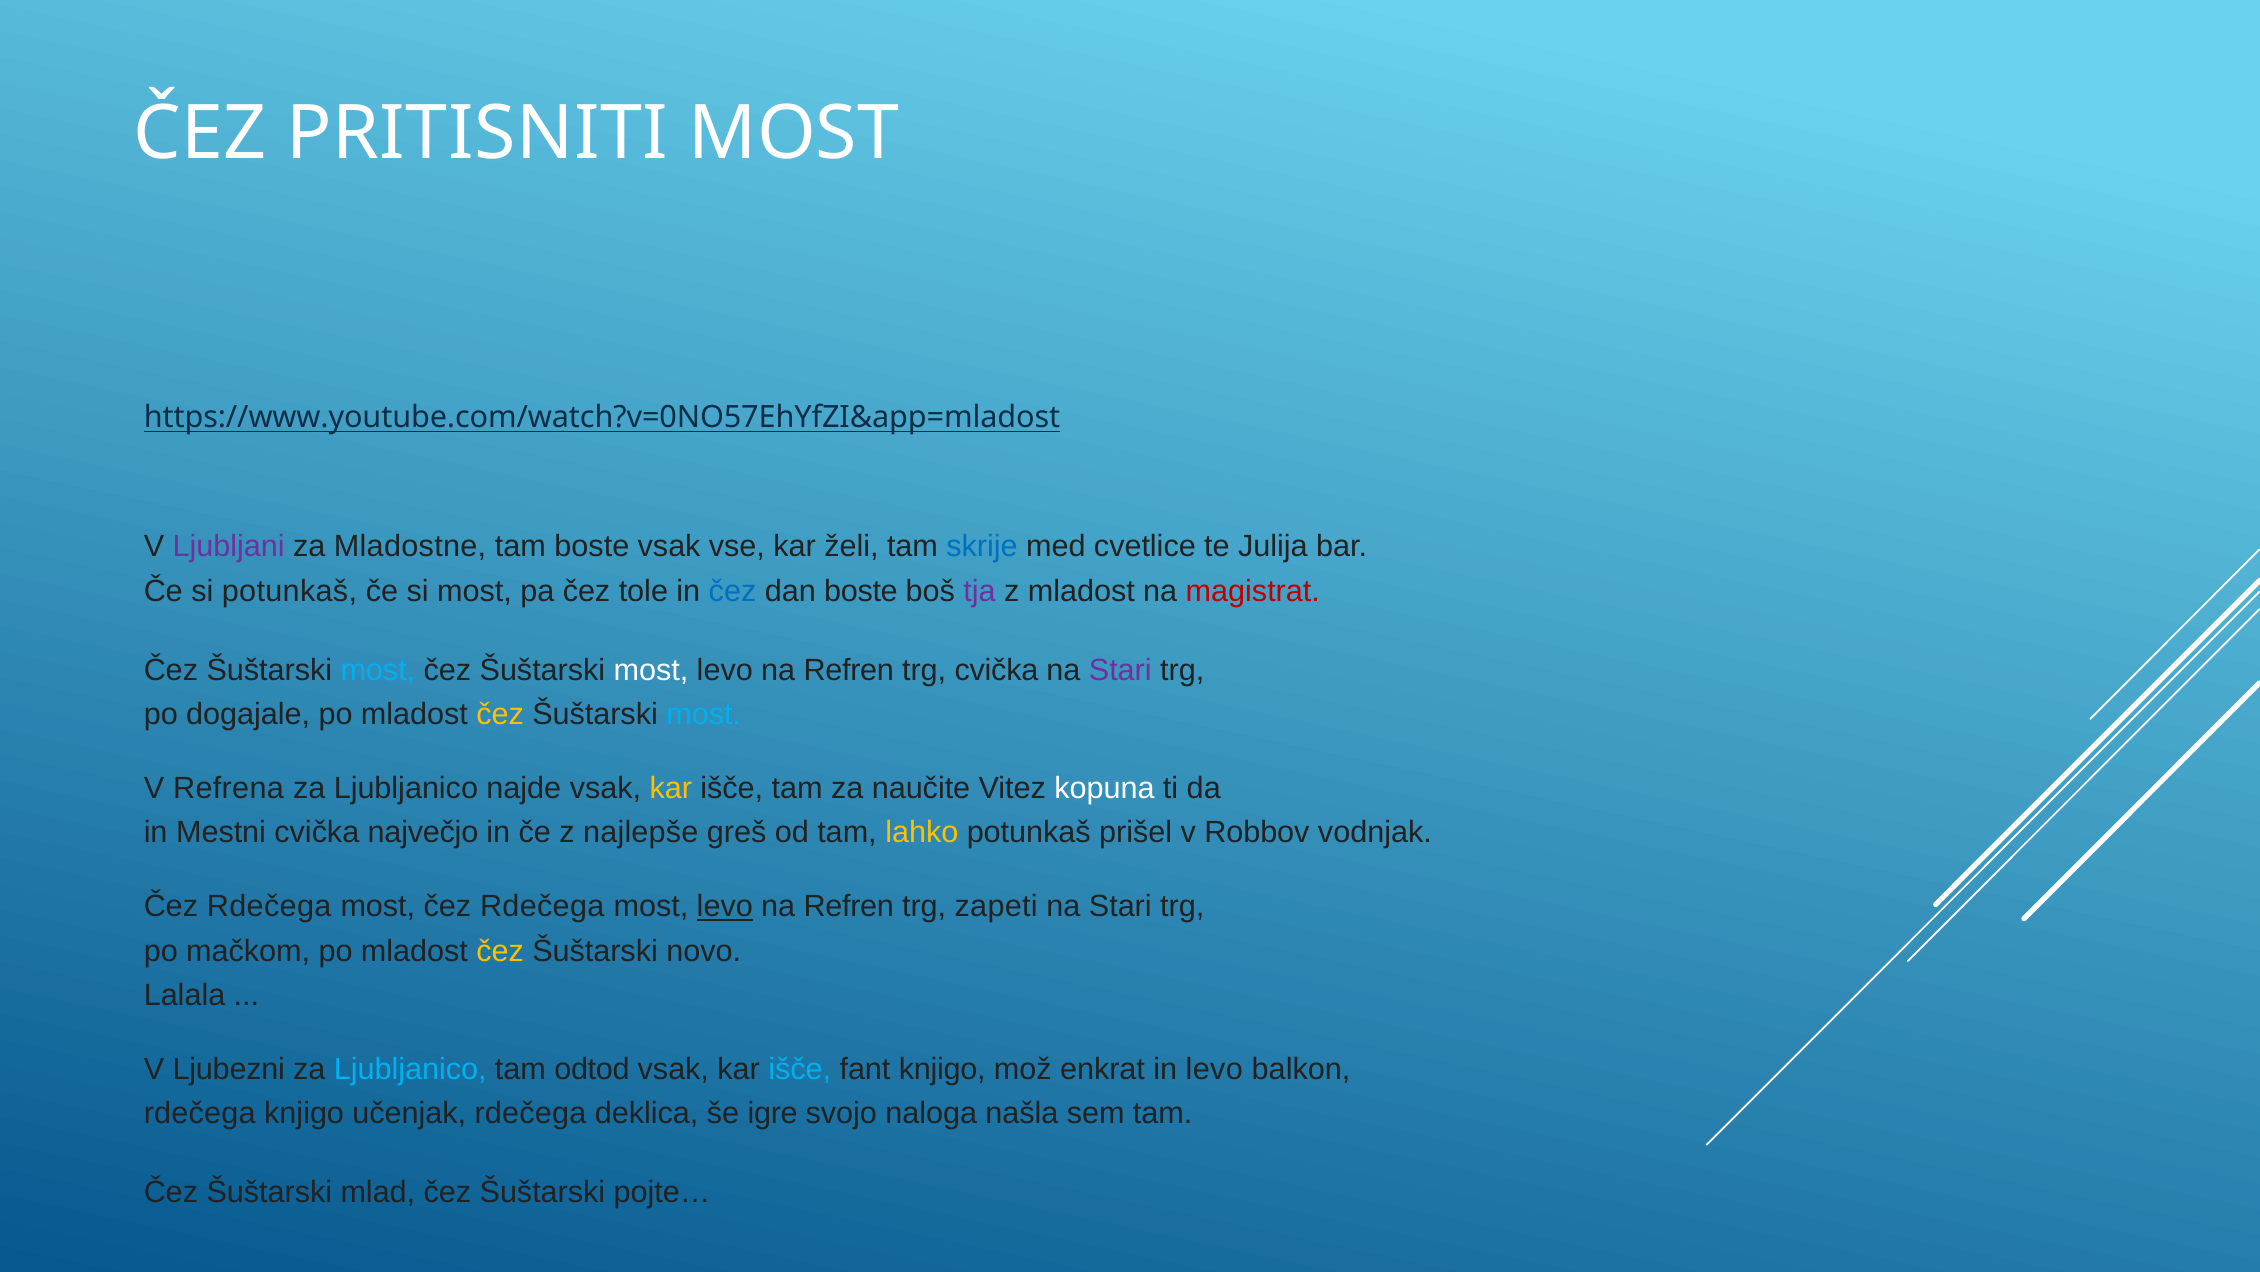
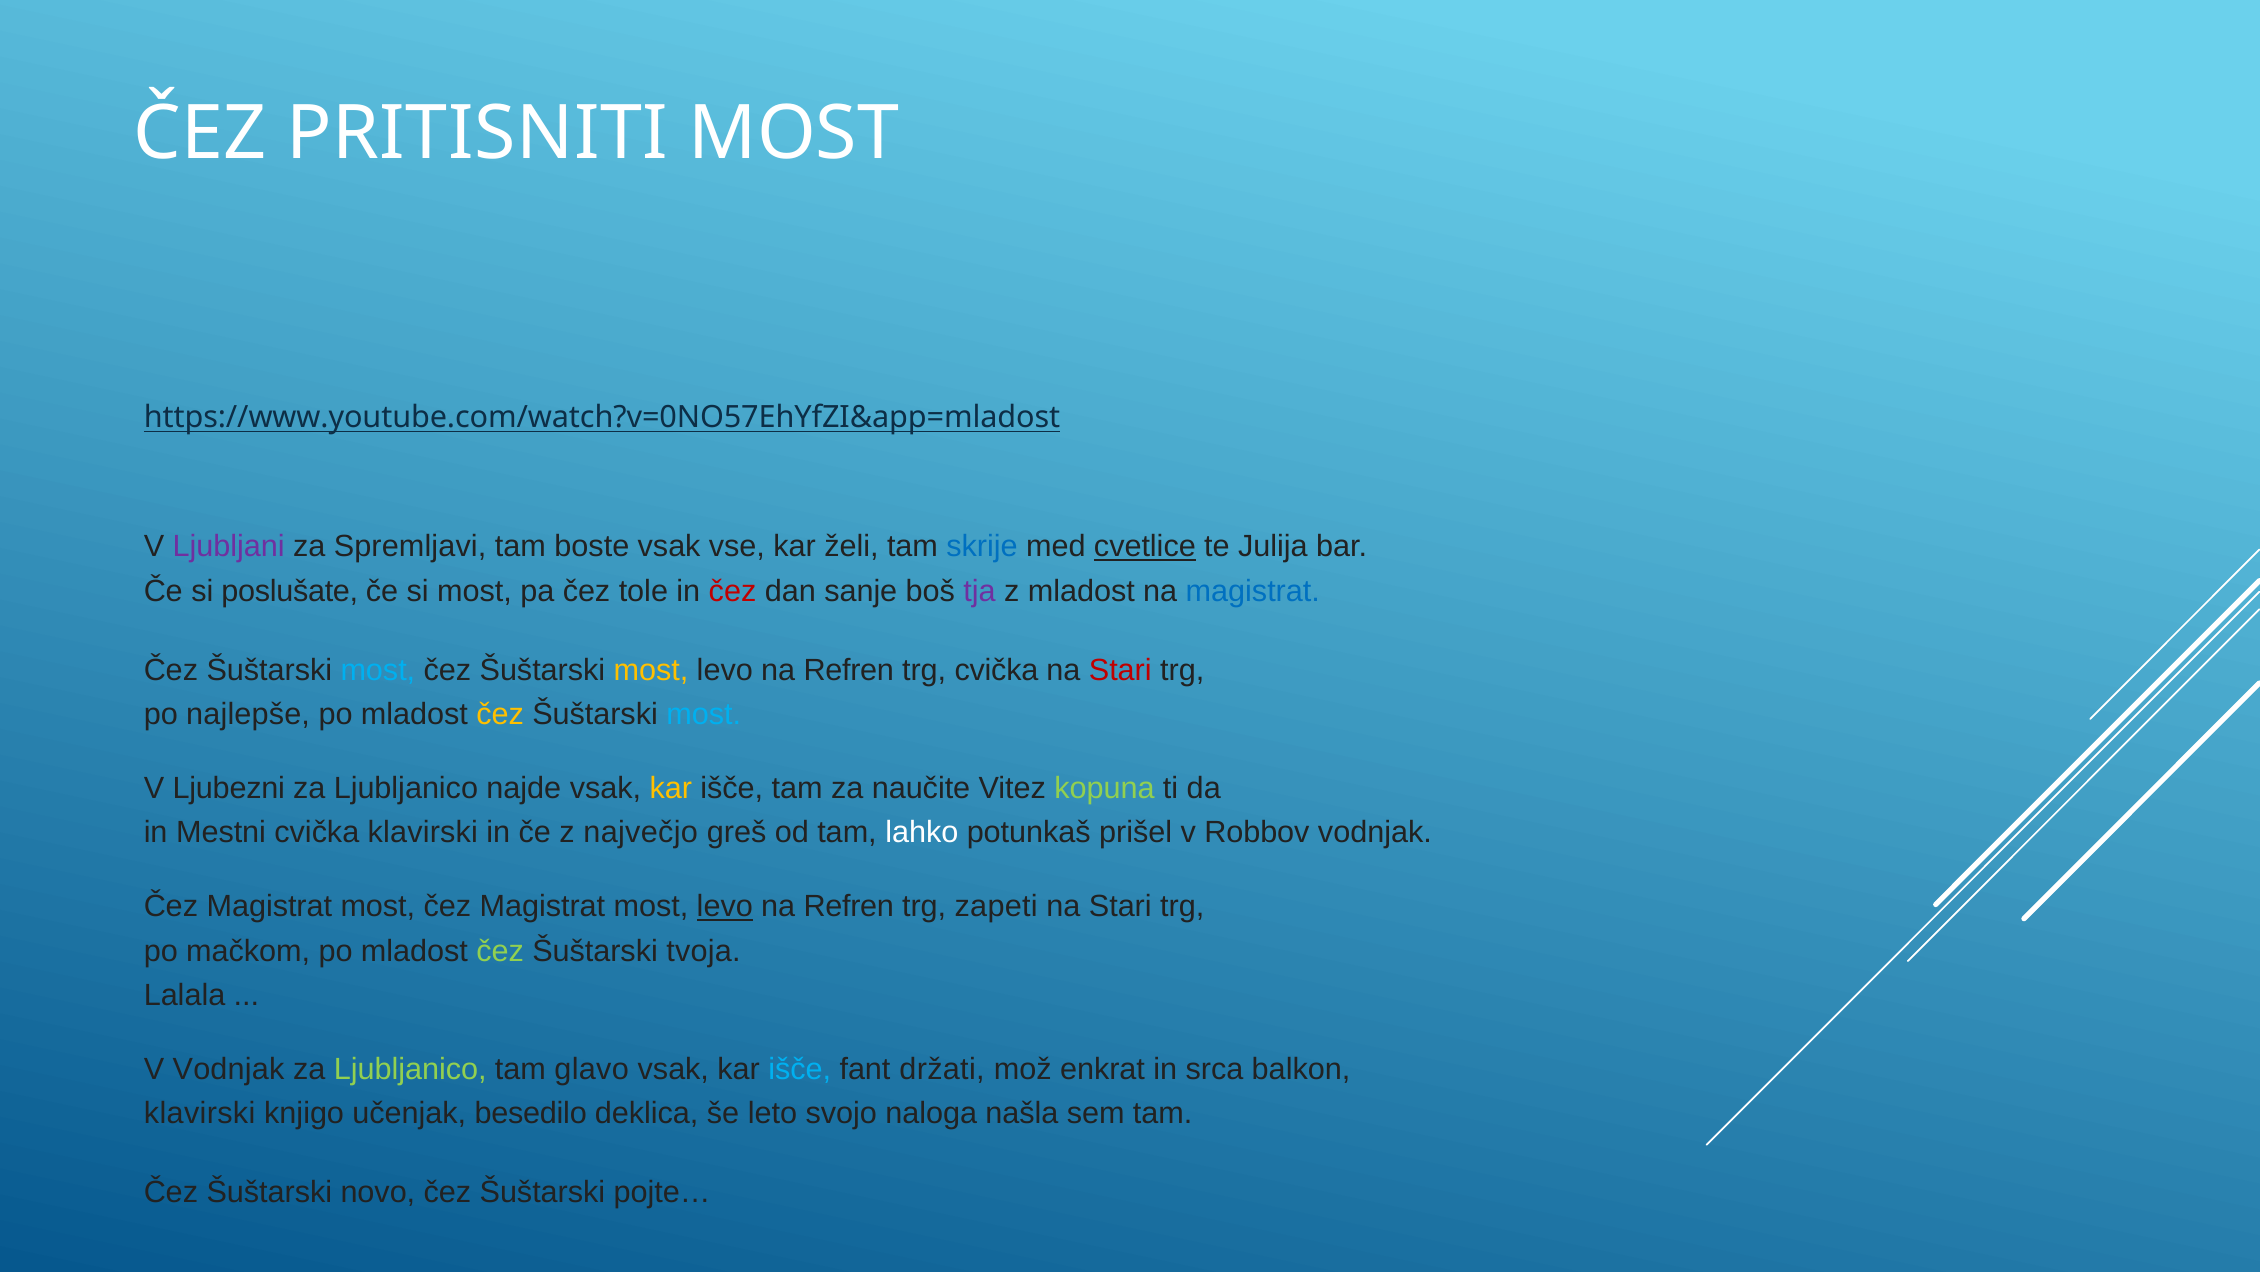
Mladostne: Mladostne -> Spremljavi
cvetlice underline: none -> present
si potunkaš: potunkaš -> poslušate
čez at (733, 591) colour: blue -> red
dan boste: boste -> sanje
magistrat at (1253, 591) colour: red -> blue
most at (651, 669) colour: white -> yellow
Stari at (1120, 669) colour: purple -> red
dogajale: dogajale -> najlepše
Refrena: Refrena -> Ljubezni
kopuna colour: white -> light green
cvička največjo: največjo -> klavirski
najlepše: najlepše -> največjo
lahko colour: yellow -> white
Rdečega at (269, 906): Rdečega -> Magistrat
most čez Rdečega: Rdečega -> Magistrat
čez at (500, 950) colour: yellow -> light green
novo: novo -> tvoja
V Ljubezni: Ljubezni -> Vodnjak
Ljubljanico at (410, 1069) colour: light blue -> light green
odtod: odtod -> glavo
fant knjigo: knjigo -> držati
in levo: levo -> srca
rdečega at (200, 1113): rdečega -> klavirski
učenjak rdečega: rdečega -> besedilo
igre: igre -> leto
mlad: mlad -> novo
